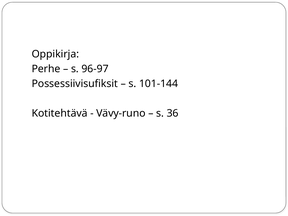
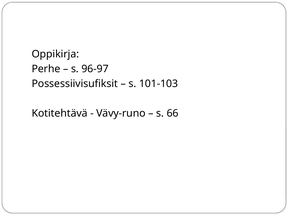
101-144: 101-144 -> 101-103
36: 36 -> 66
